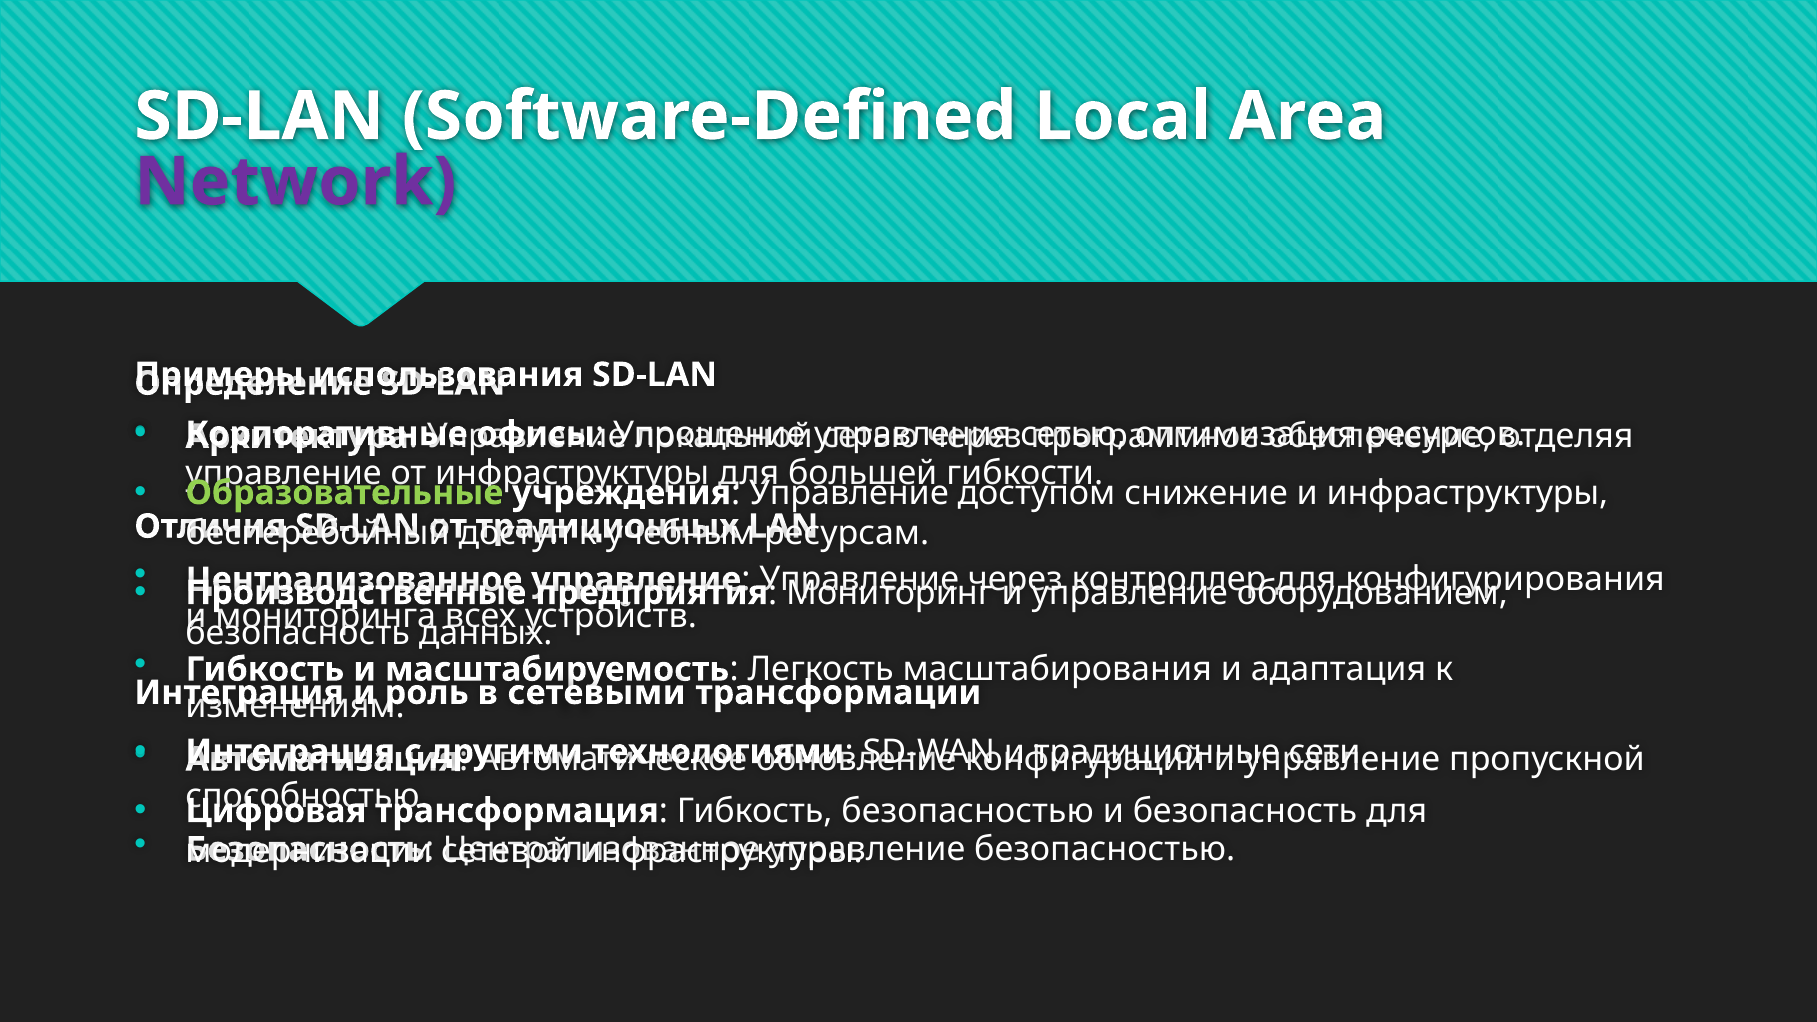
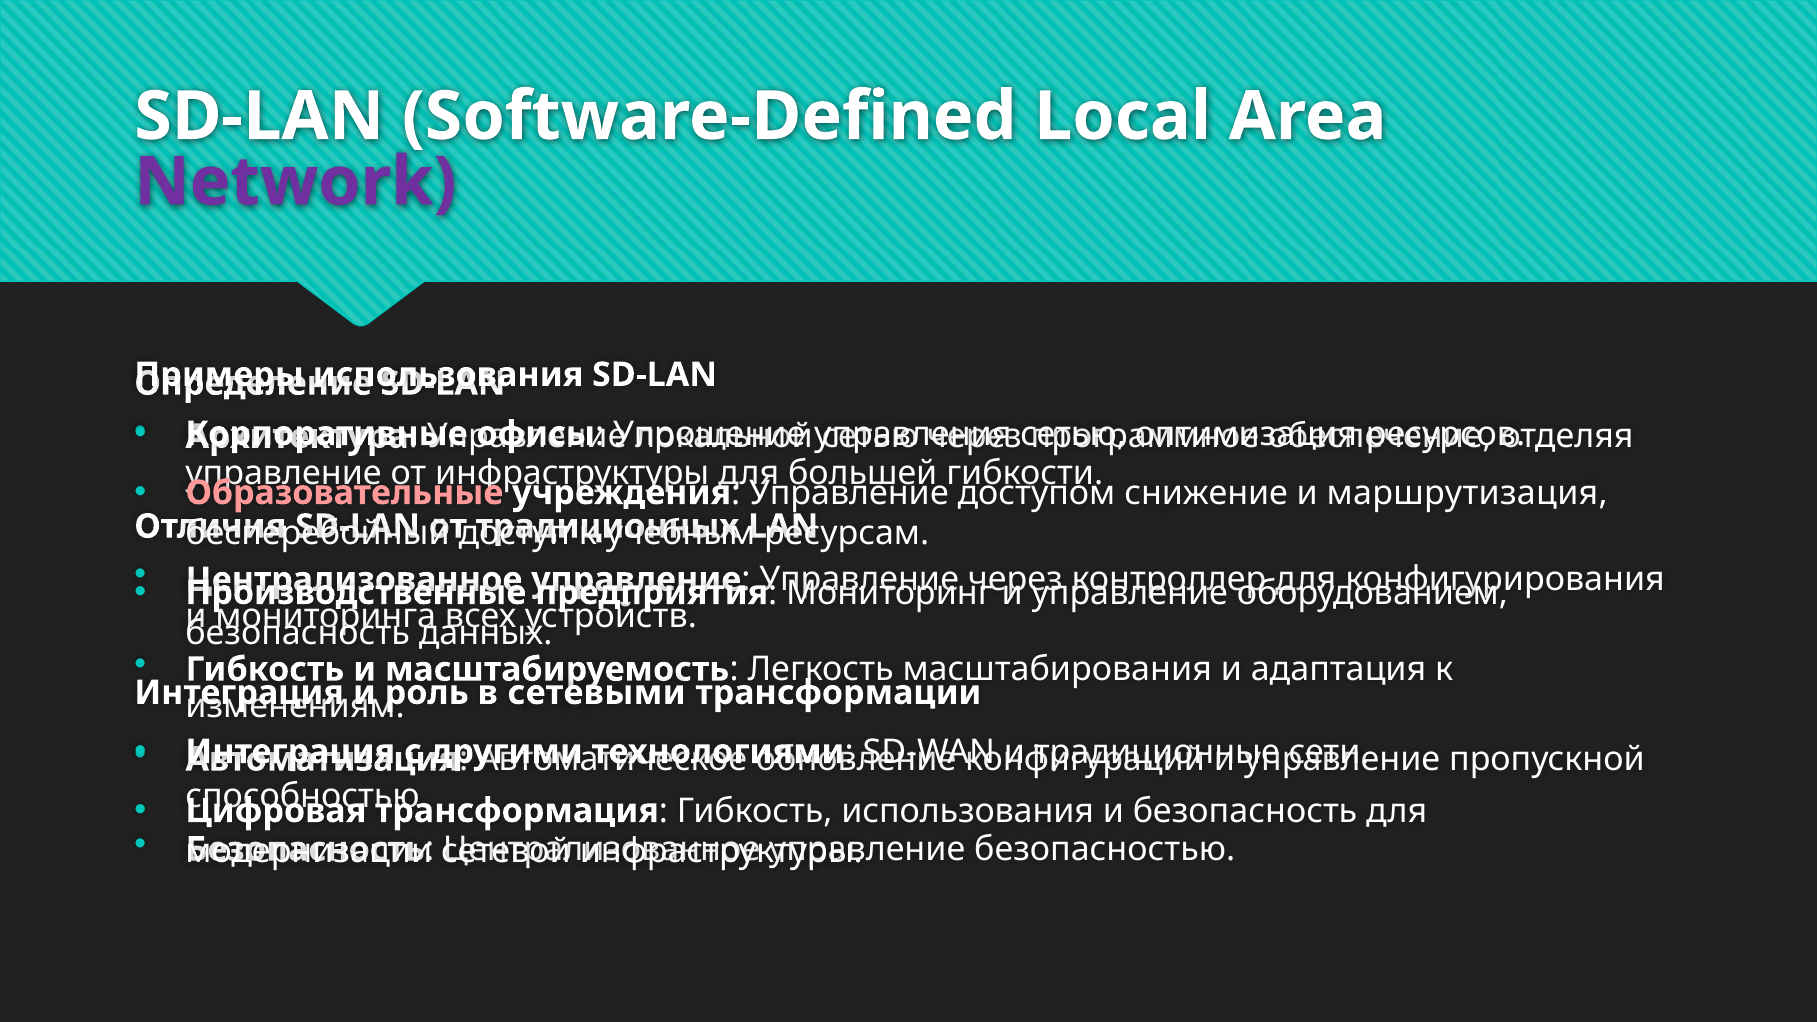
Образовательные colour: light green -> pink
и инфраструктуры: инфраструктуры -> маршрутизация
Гибкость безопасностью: безопасностью -> использования
